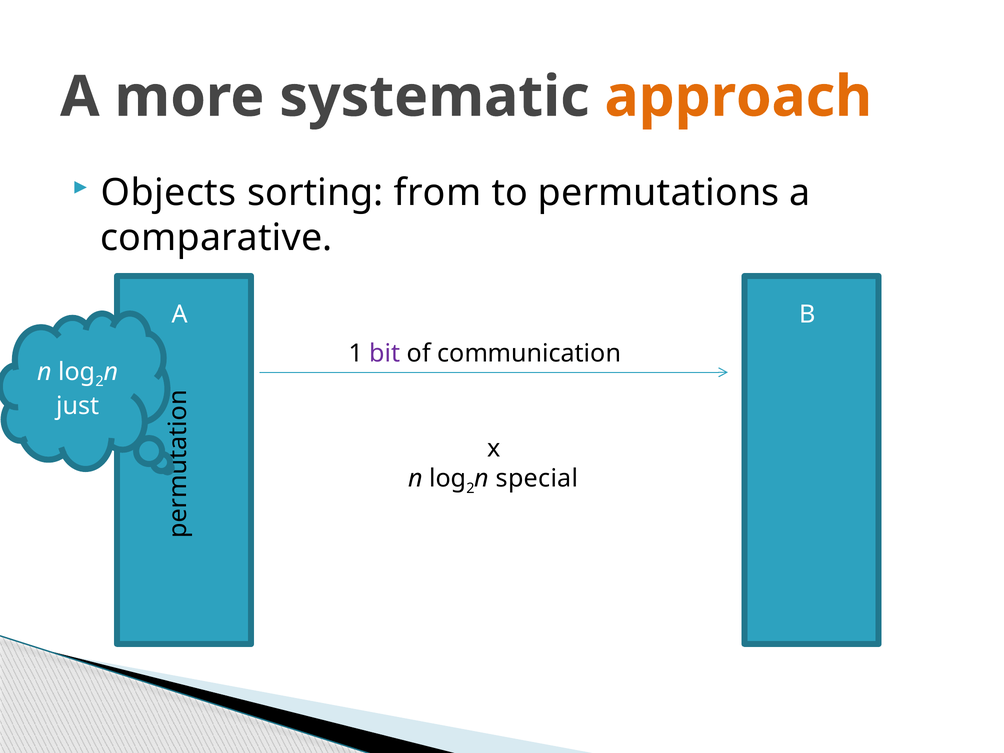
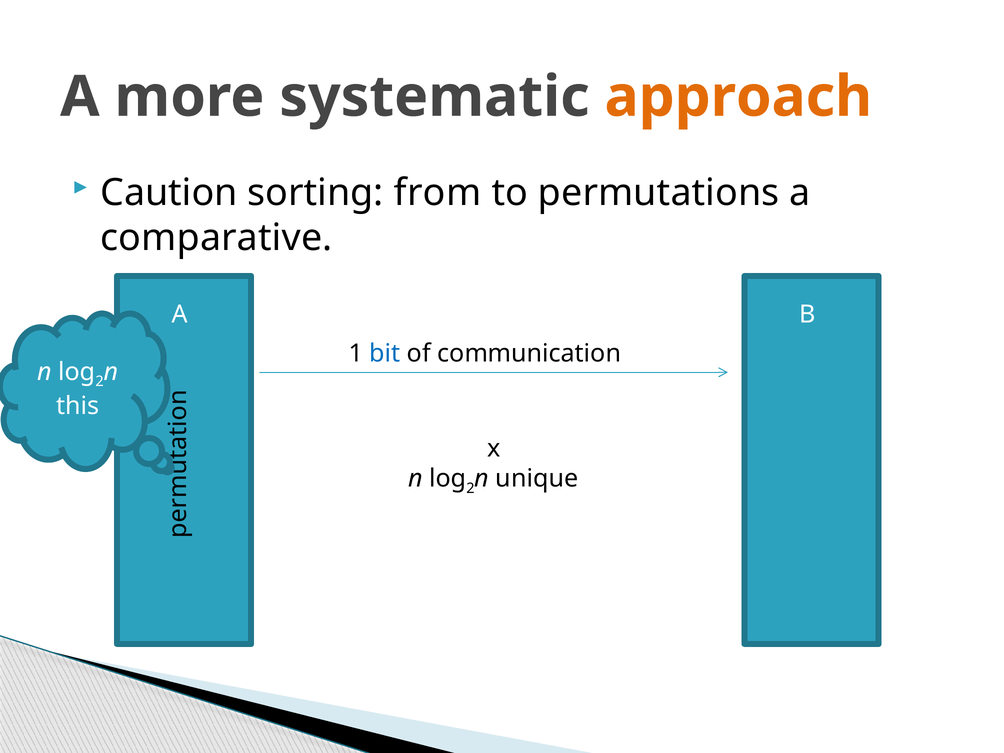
Objects: Objects -> Caution
bit colour: purple -> blue
just: just -> this
special: special -> unique
